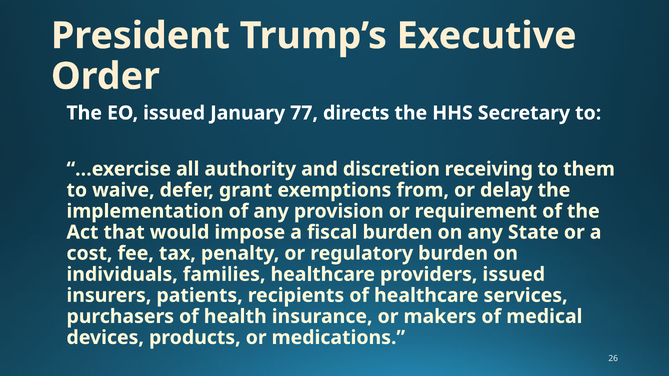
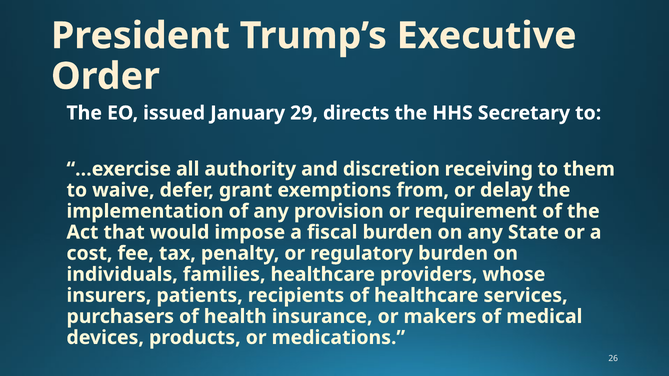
77: 77 -> 29
providers issued: issued -> whose
